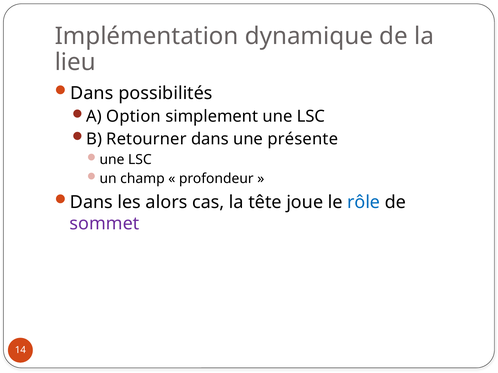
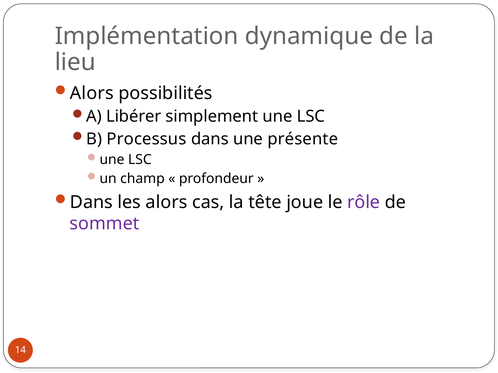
Dans at (92, 93): Dans -> Alors
Option: Option -> Libérer
Retourner: Retourner -> Processus
rôle colour: blue -> purple
